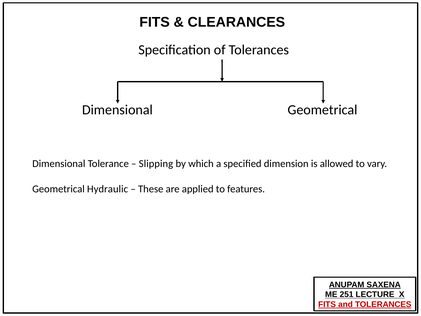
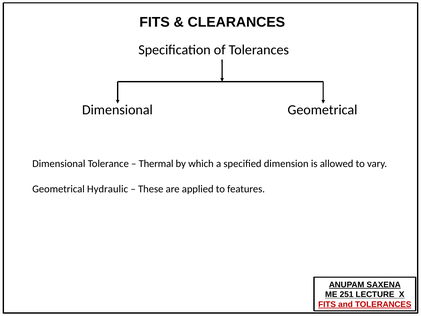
Slipping: Slipping -> Thermal
